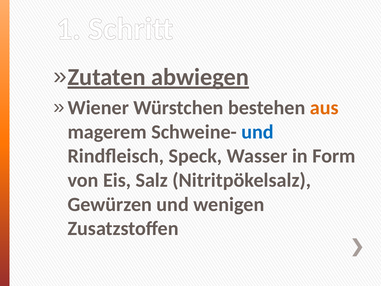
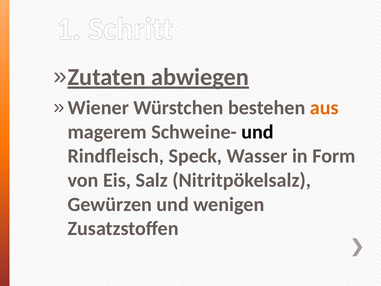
und at (258, 132) colour: blue -> black
